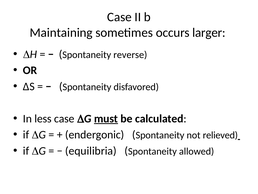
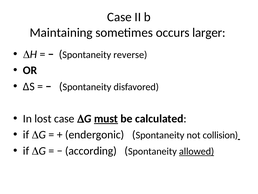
less: less -> lost
relieved: relieved -> collision
equilibria: equilibria -> according
allowed underline: none -> present
